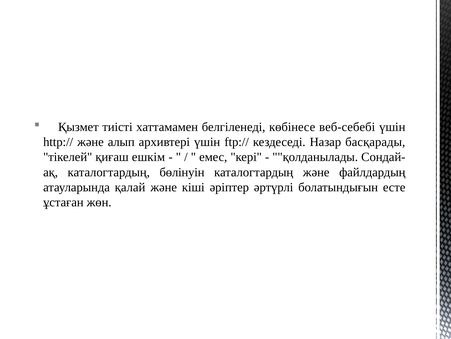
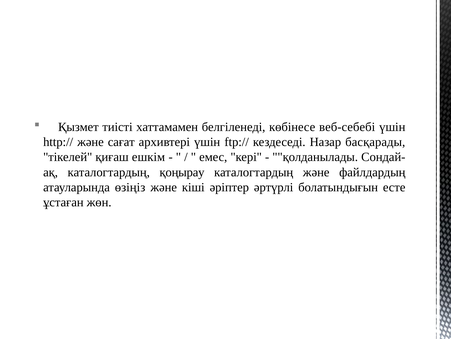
алып: алып -> сағат
бөлінуін: бөлінуін -> қоңырау
қалай: қалай -> өзіңіз
